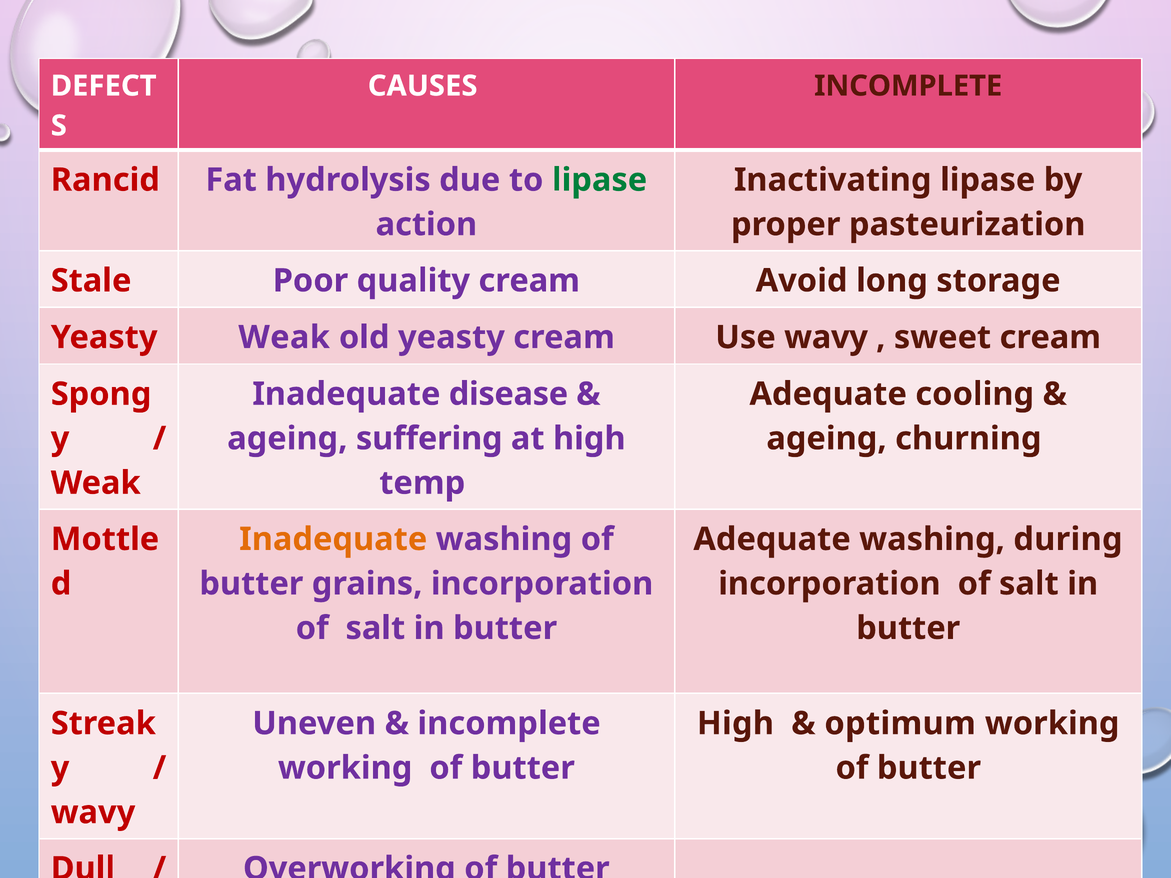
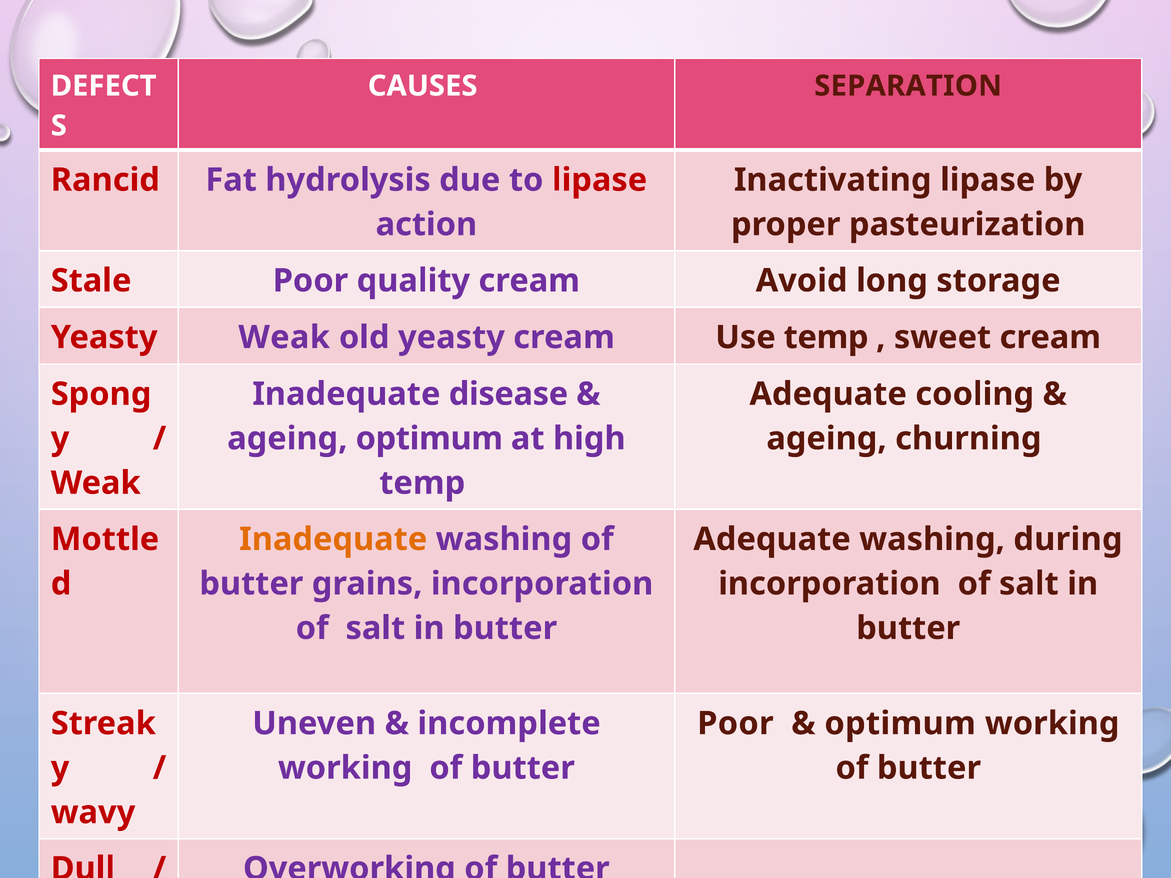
CAUSES INCOMPLETE: INCOMPLETE -> SEPARATION
lipase at (600, 180) colour: green -> red
Use wavy: wavy -> temp
ageing suffering: suffering -> optimum
High at (735, 724): High -> Poor
